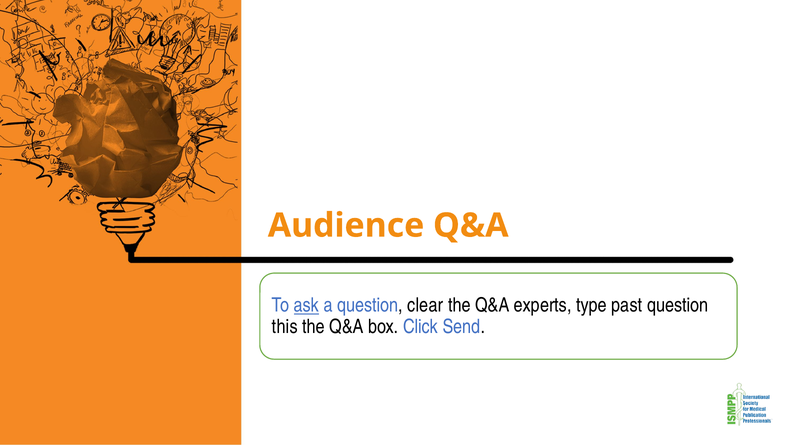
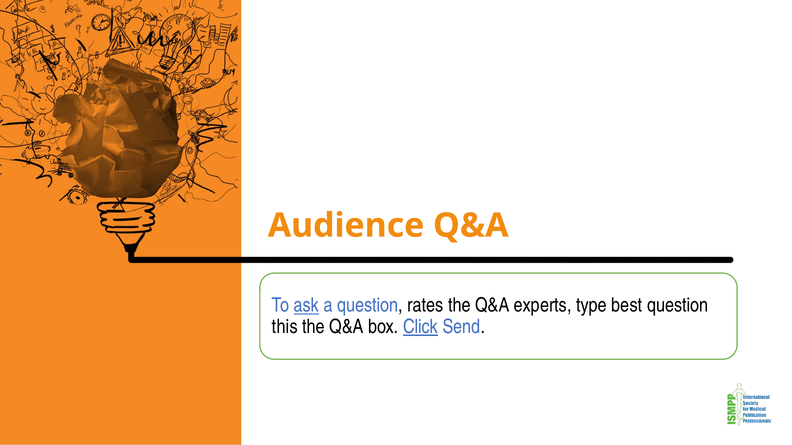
clear: clear -> rates
past: past -> best
Click underline: none -> present
